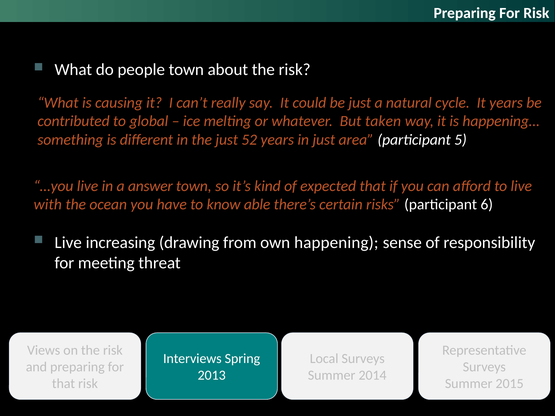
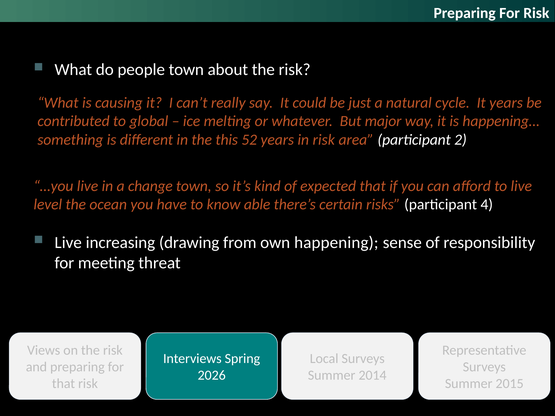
taken: taken -> major
the just: just -> this
in just: just -> risk
5: 5 -> 2
answer: answer -> change
with: with -> level
6: 6 -> 4
2013: 2013 -> 2026
